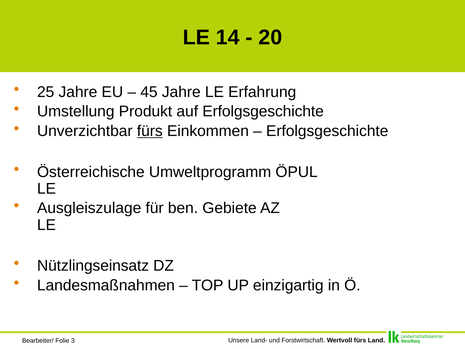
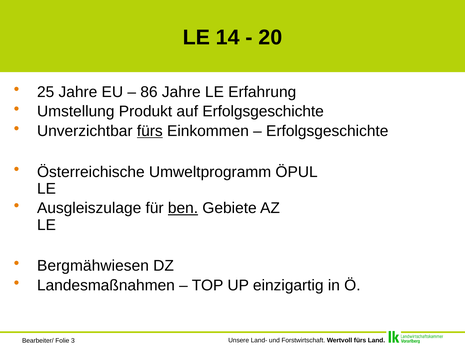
45: 45 -> 86
ben underline: none -> present
Nützlingseinsatz: Nützlingseinsatz -> Bergmähwiesen
